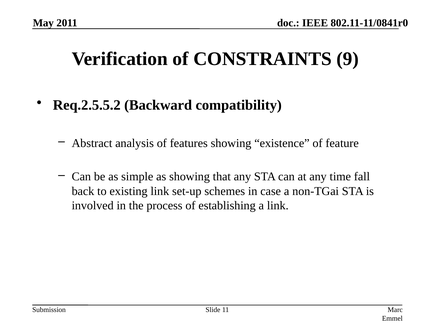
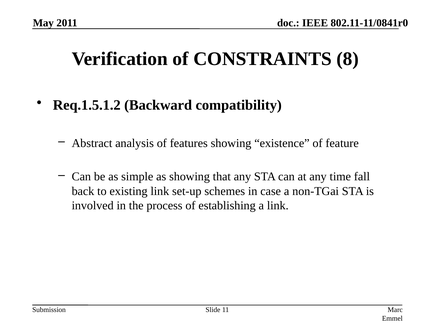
9: 9 -> 8
Req.2.5.5.2: Req.2.5.5.2 -> Req.1.5.1.2
